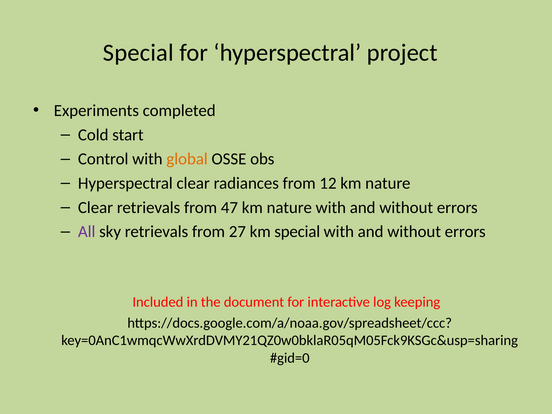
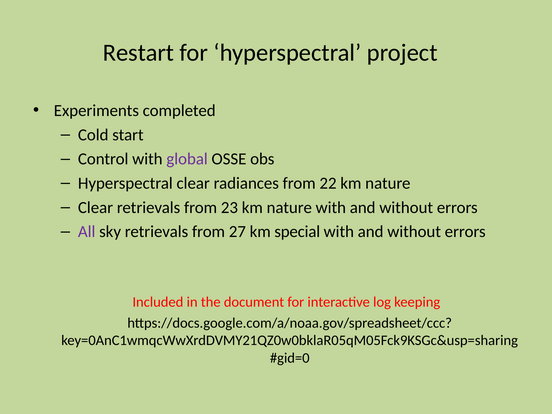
Special at (138, 53): Special -> Restart
global colour: orange -> purple
12: 12 -> 22
47: 47 -> 23
